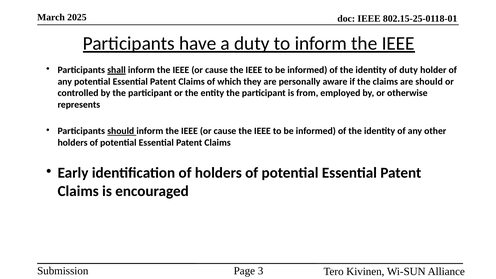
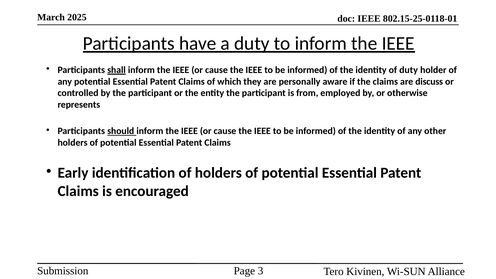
are should: should -> discuss
